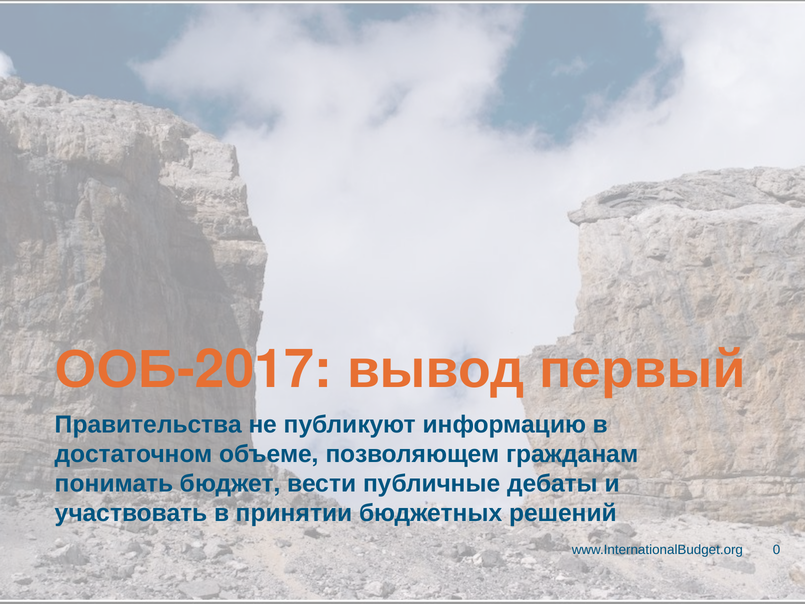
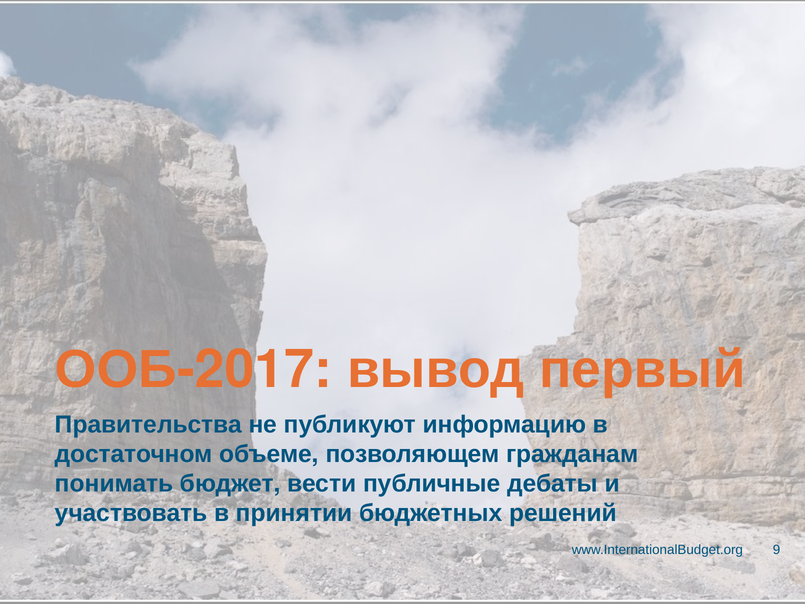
0: 0 -> 9
